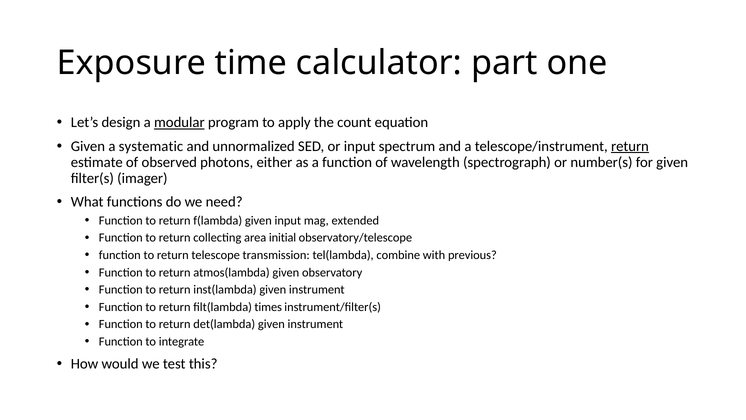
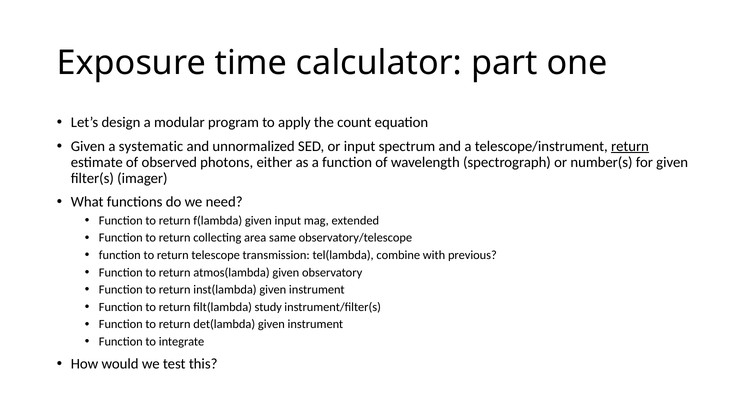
modular underline: present -> none
initial: initial -> same
times: times -> study
